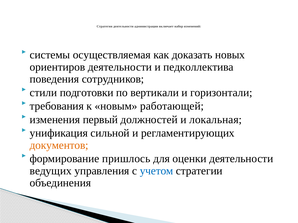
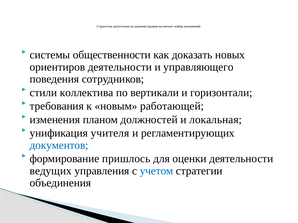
осуществляемая: осуществляемая -> общественности
педколлектива: педколлектива -> управляющего
подготовки: подготовки -> коллектива
первый: первый -> планом
сильной: сильной -> учителя
документов colour: orange -> blue
